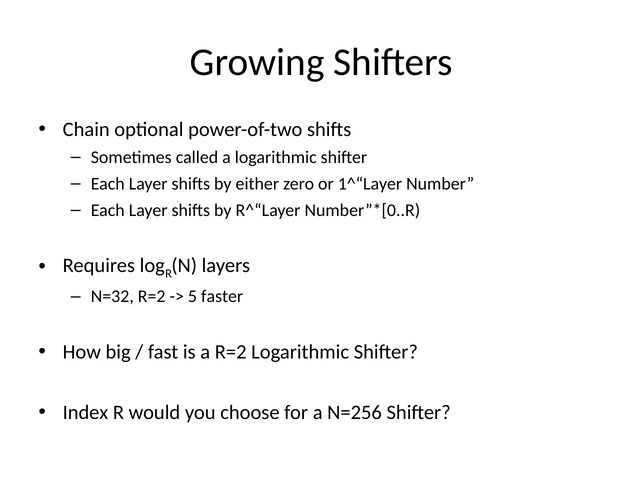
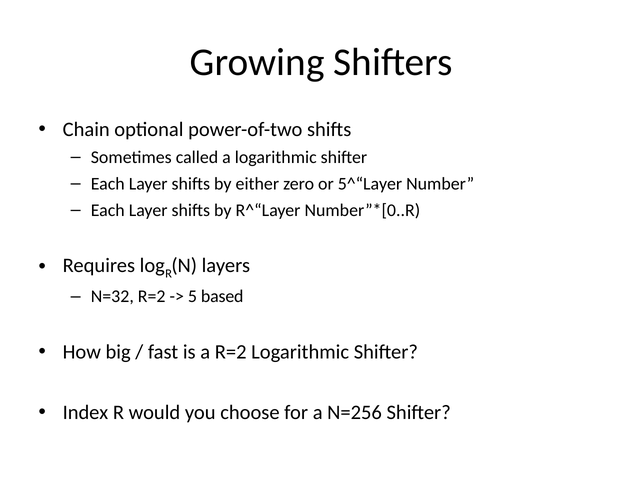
1^“Layer: 1^“Layer -> 5^“Layer
faster: faster -> based
